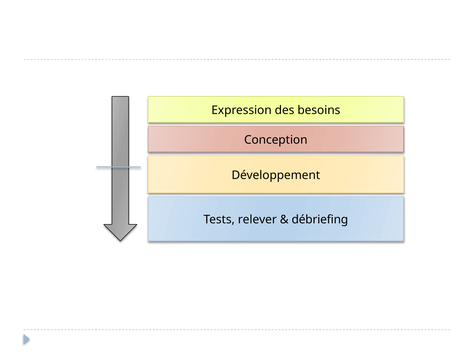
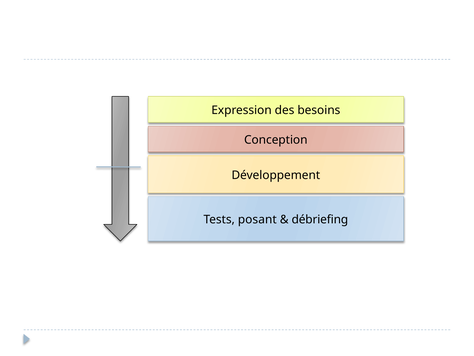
relever: relever -> posant
